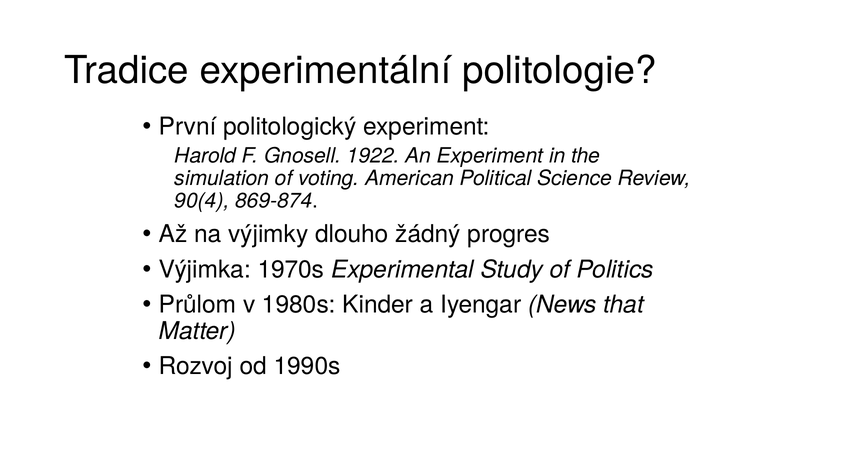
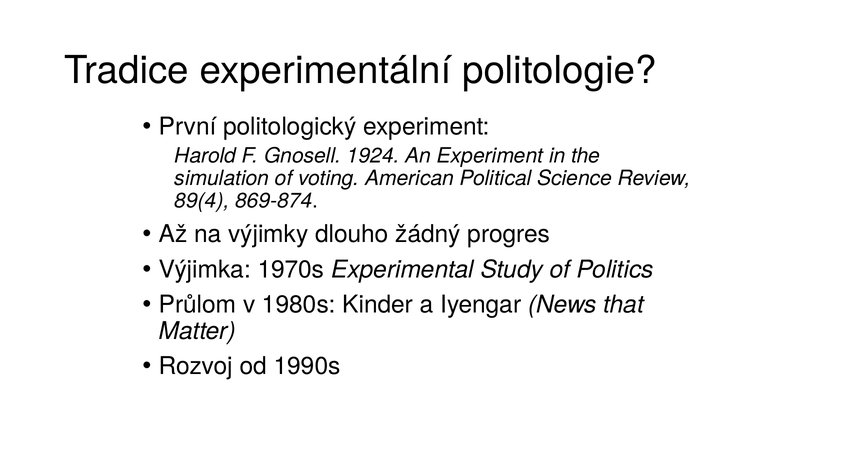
1922: 1922 -> 1924
90(4: 90(4 -> 89(4
